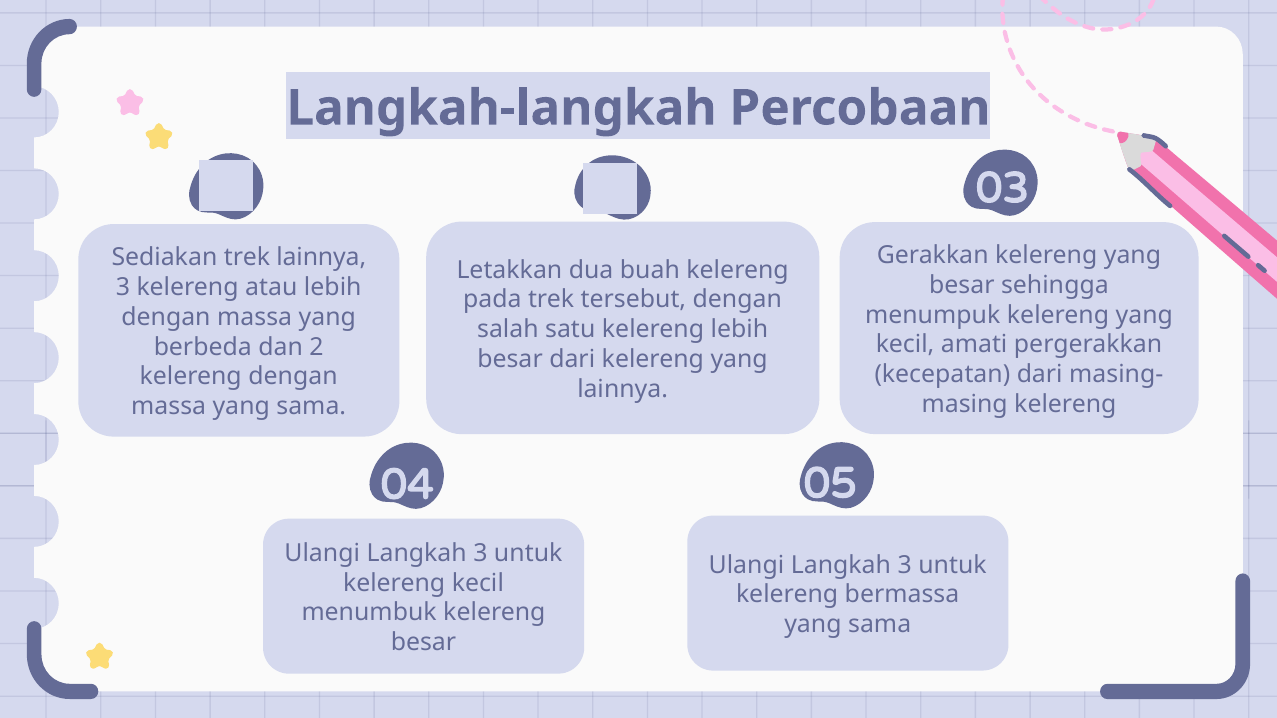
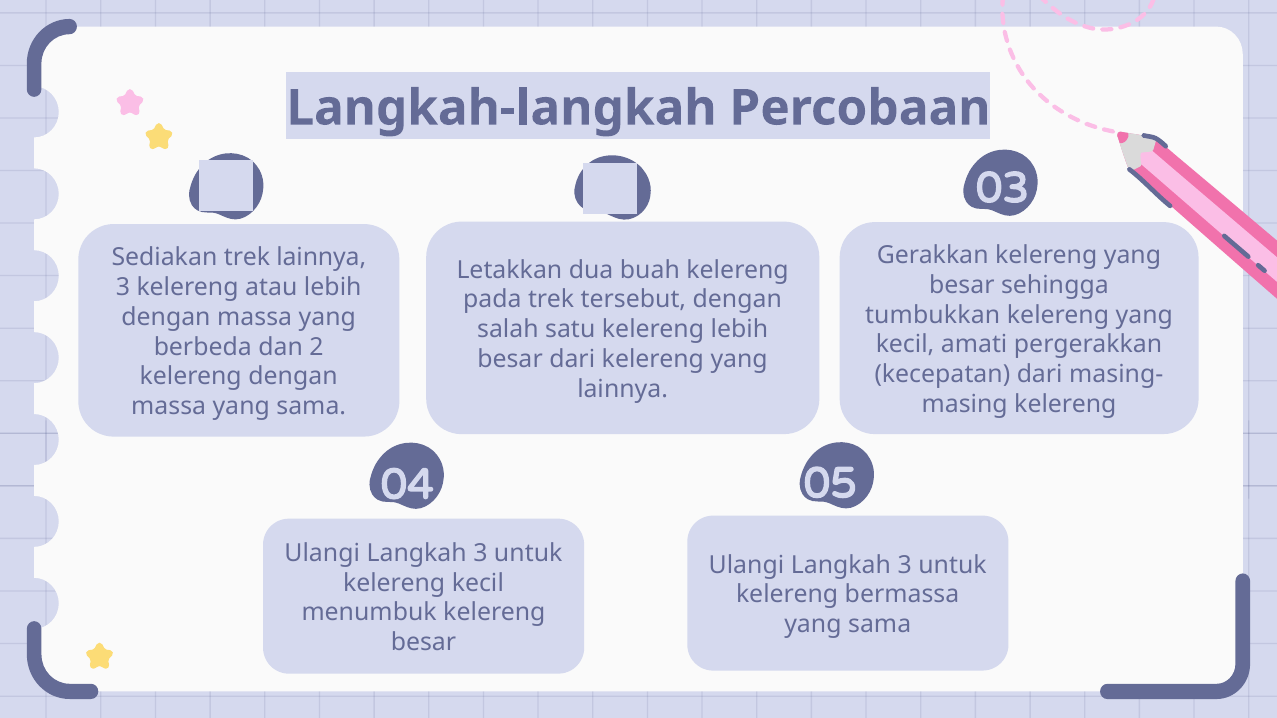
menumpuk: menumpuk -> tumbukkan
